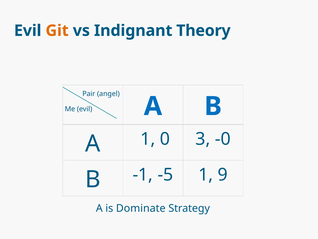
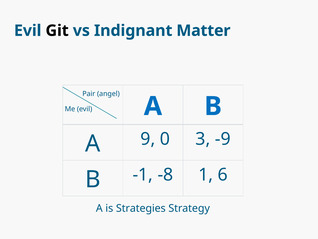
Git colour: orange -> black
Theory: Theory -> Matter
A 1: 1 -> 9
-0: -0 -> -9
-5: -5 -> -8
9: 9 -> 6
Dominate: Dominate -> Strategies
